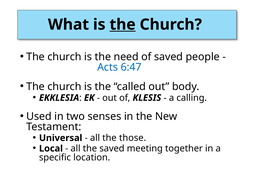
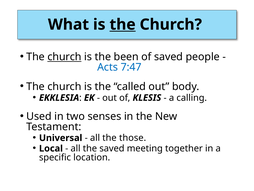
church at (64, 57) underline: none -> present
need: need -> been
6:47: 6:47 -> 7:47
